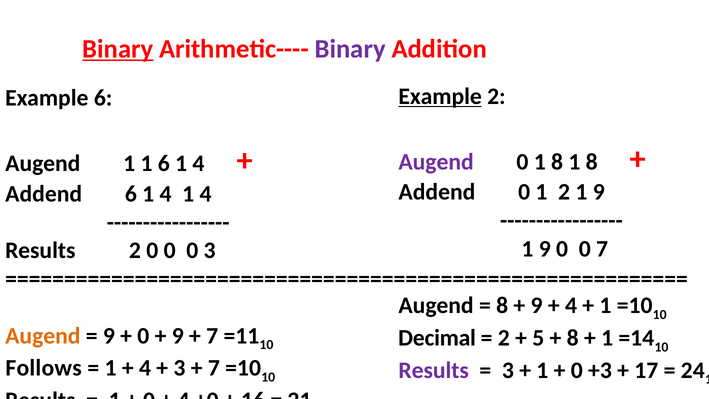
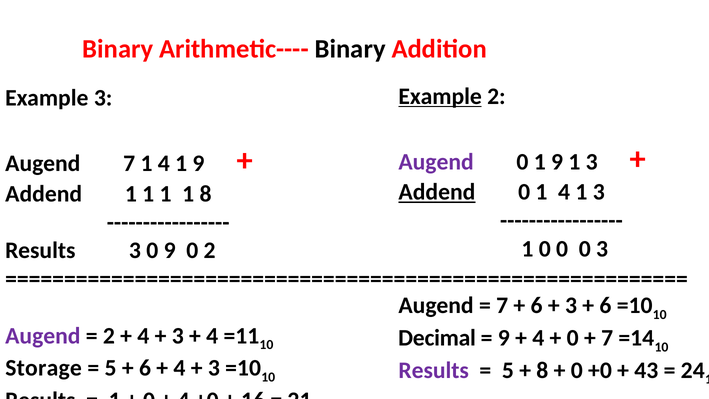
Binary at (118, 49) underline: present -> none
Binary at (350, 49) colour: purple -> black
Example 6: 6 -> 3
0 1 8: 8 -> 9
8 at (592, 162): 8 -> 3
Augend 1: 1 -> 7
6 at (164, 164): 6 -> 4
4 at (198, 164): 4 -> 9
Addend at (437, 192) underline: none -> present
0 1 2: 2 -> 4
9 at (599, 192): 9 -> 3
Addend 6: 6 -> 1
4 at (166, 194): 4 -> 1
4 at (206, 194): 4 -> 8
9 at (545, 249): 9 -> 0
0 7: 7 -> 3
Results 2: 2 -> 3
0 at (170, 250): 0 -> 9
0 3: 3 -> 2
8 at (502, 305): 8 -> 7
9 at (537, 305): 9 -> 6
4 at (571, 305): 4 -> 3
1 at (605, 305): 1 -> 6
Augend at (43, 336) colour: orange -> purple
9 at (109, 336): 9 -> 2
0 at (143, 336): 0 -> 4
9 at (178, 336): 9 -> 3
7 at (212, 336): 7 -> 4
2 at (504, 338): 2 -> 9
5 at (538, 338): 5 -> 4
8 at (573, 338): 8 -> 0
1 at (607, 338): 1 -> 7
Follows: Follows -> Storage
1 at (111, 368): 1 -> 5
4 at (145, 368): 4 -> 6
3 at (179, 368): 3 -> 4
7 at (214, 368): 7 -> 3
3 at (508, 370): 3 -> 5
1 at (542, 370): 1 -> 8
0 +3: +3 -> +0
17: 17 -> 43
